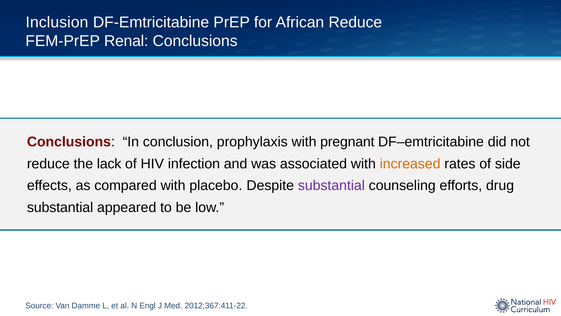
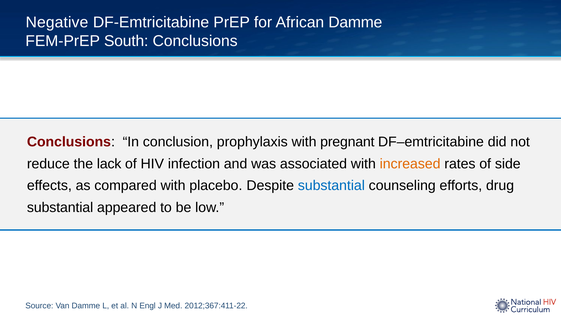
Inclusion: Inclusion -> Negative
African Reduce: Reduce -> Damme
Renal: Renal -> South
substantial at (331, 185) colour: purple -> blue
